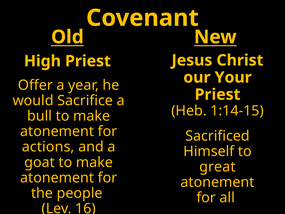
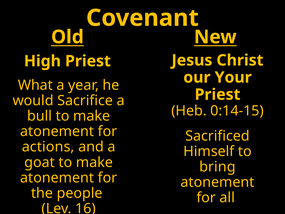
Offer: Offer -> What
1:14-15: 1:14-15 -> 0:14-15
great: great -> bring
